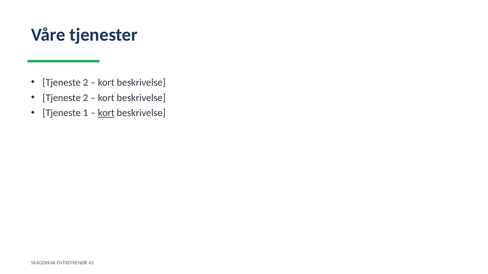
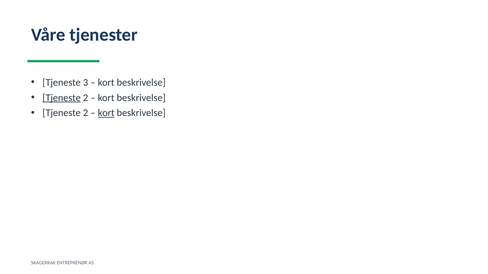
2 at (86, 83): 2 -> 3
Tjeneste at (62, 98) underline: none -> present
1 at (86, 113): 1 -> 2
